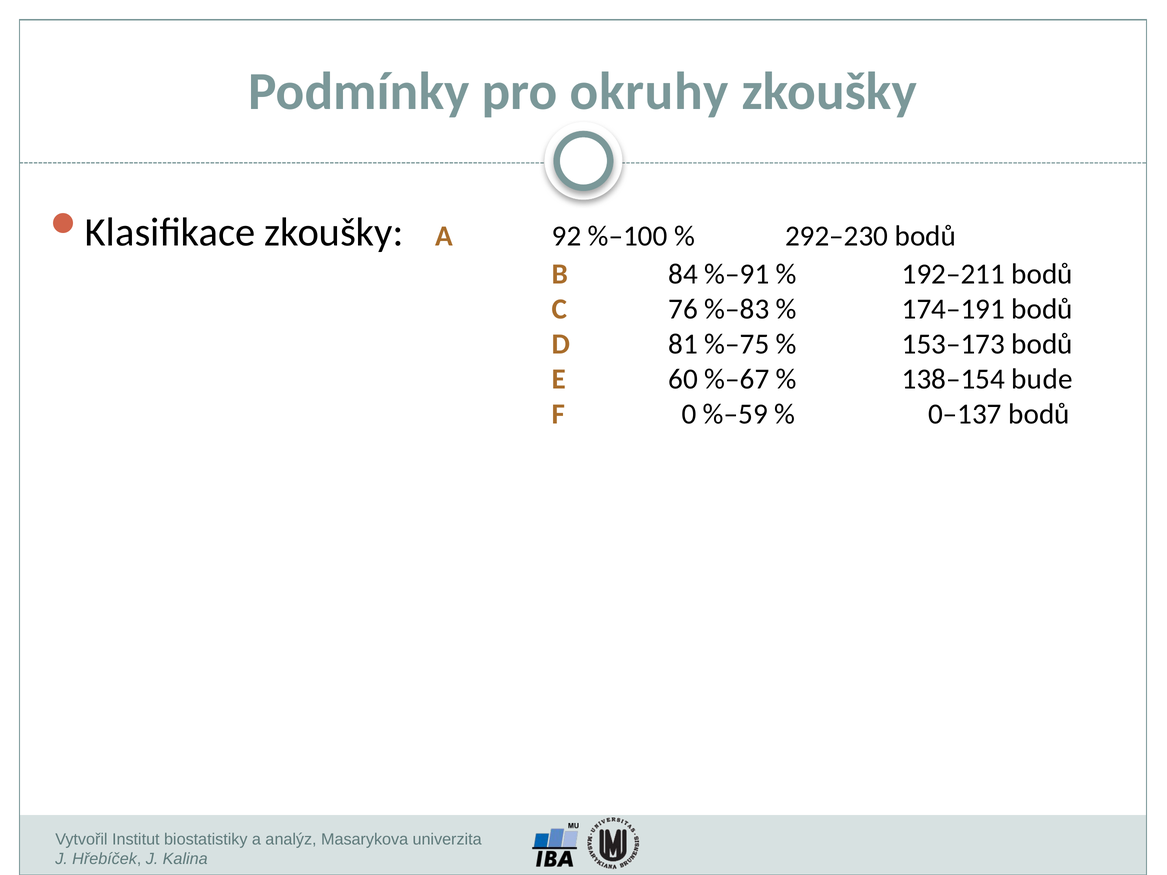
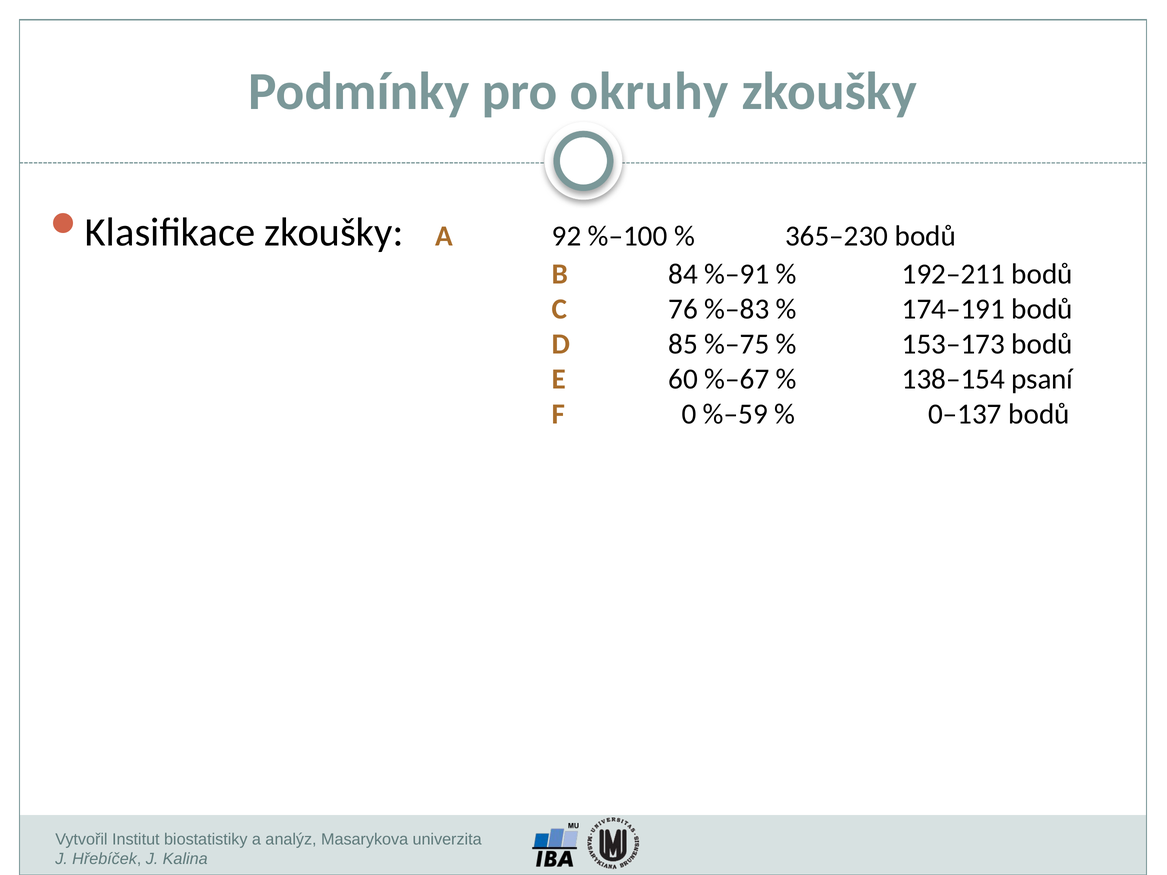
292–230: 292–230 -> 365–230
81: 81 -> 85
bude: bude -> psaní
